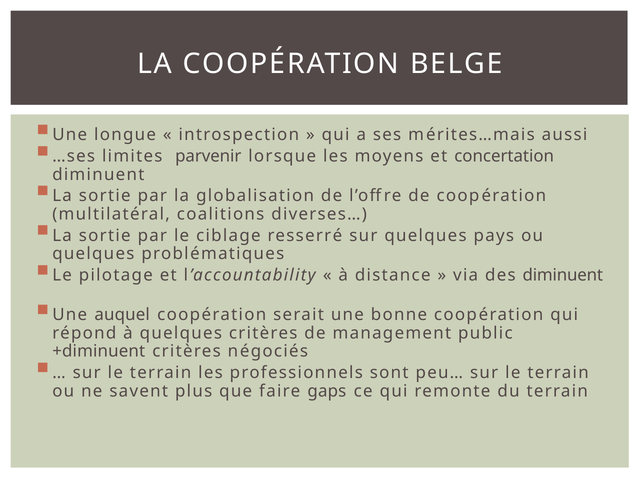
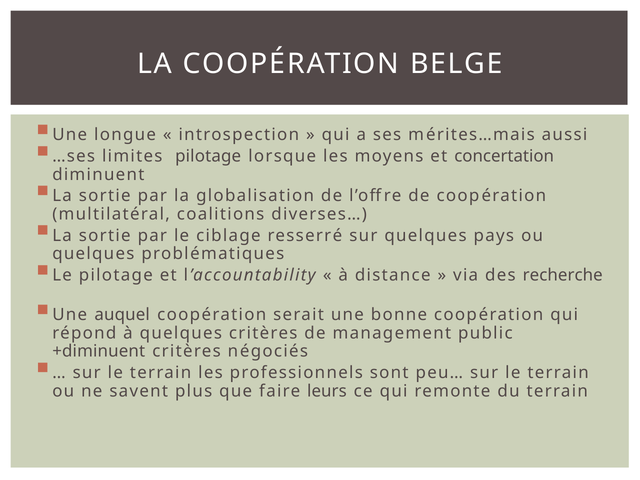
limites parvenir: parvenir -> pilotage
des diminuent: diminuent -> recherche
gaps: gaps -> leurs
